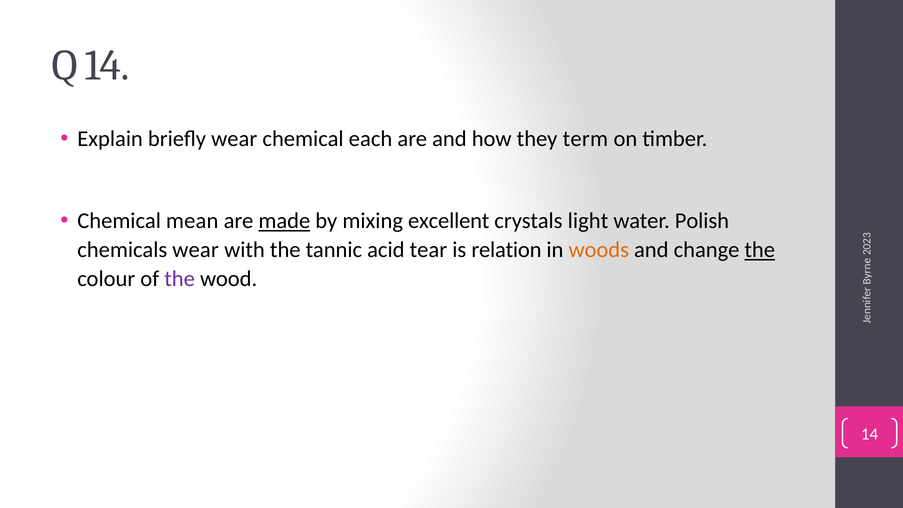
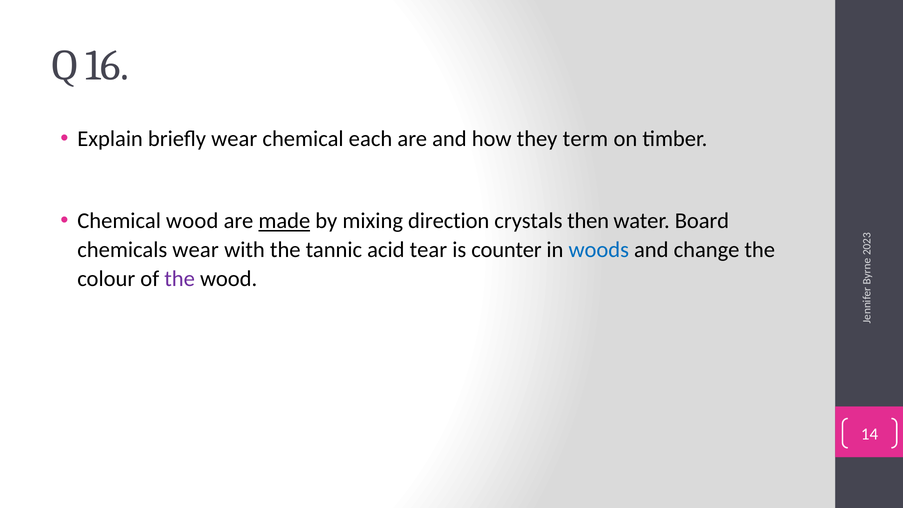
Q 14: 14 -> 16
Chemical mean: mean -> wood
excellent: excellent -> direction
light: light -> then
Polish: Polish -> Board
relation: relation -> counter
woods colour: orange -> blue
the at (760, 250) underline: present -> none
